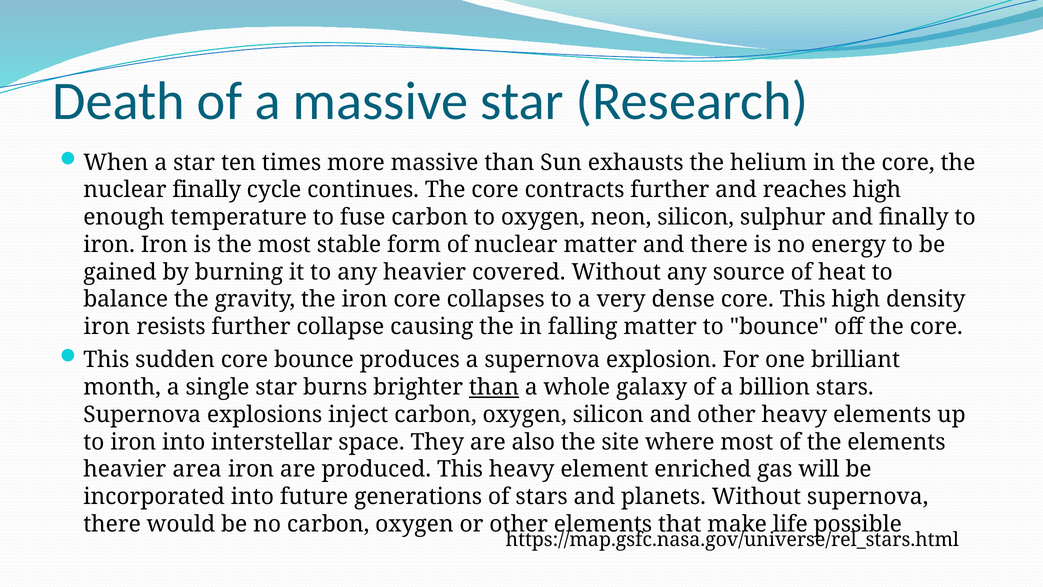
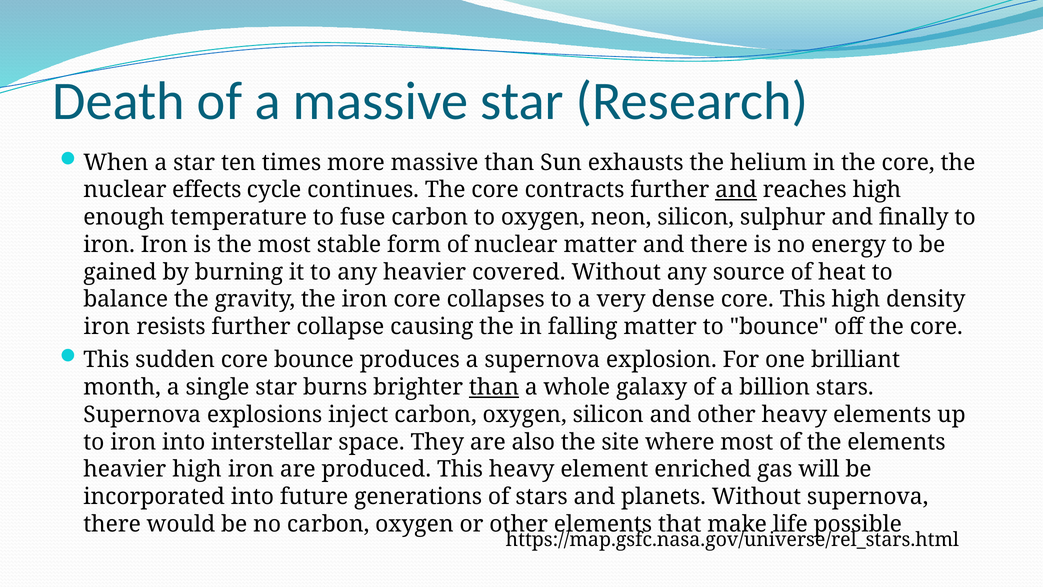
nuclear finally: finally -> effects
and at (736, 190) underline: none -> present
heavier area: area -> high
